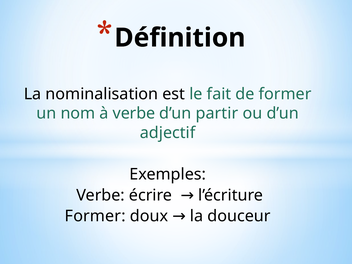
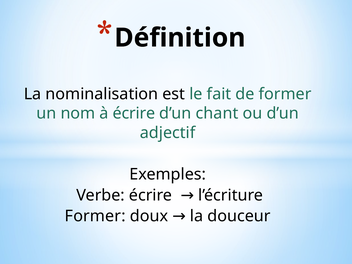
à verbe: verbe -> écrire
partir: partir -> chant
